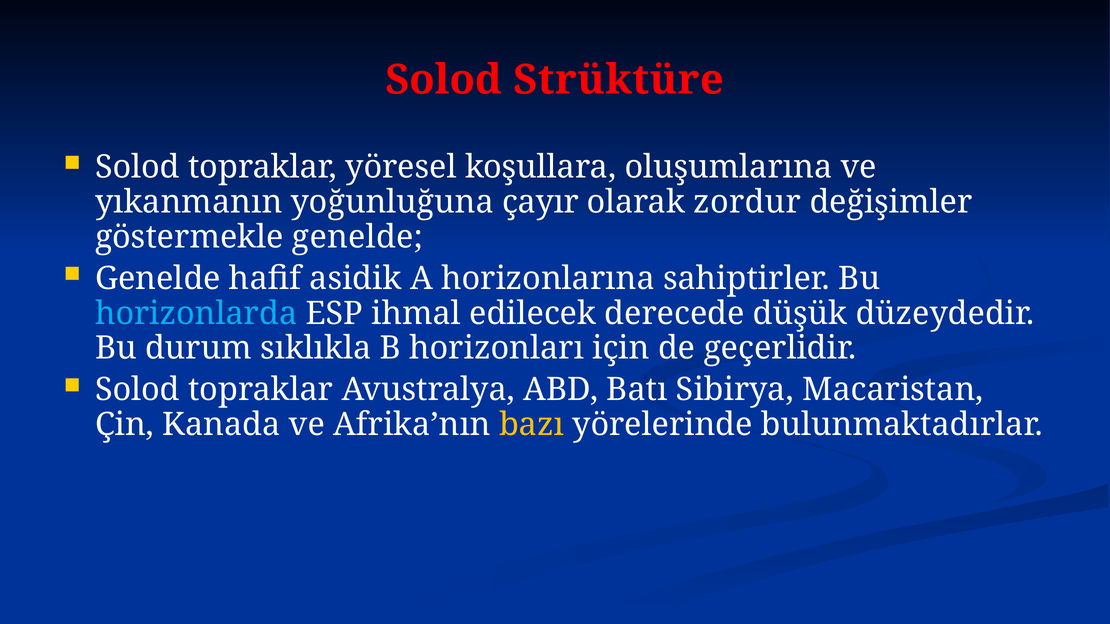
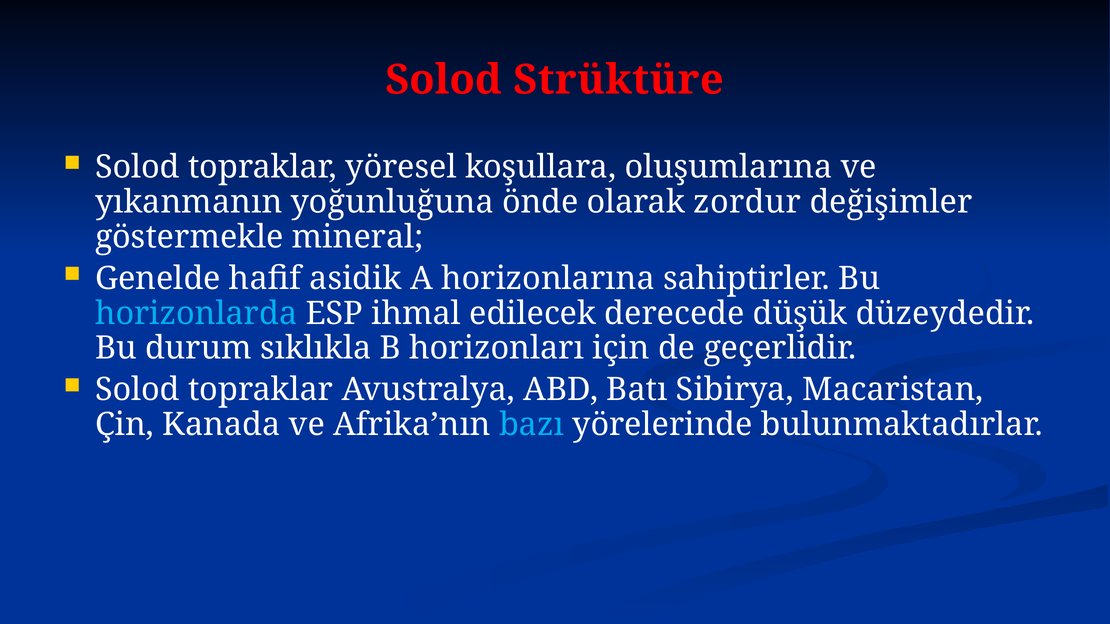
çayır: çayır -> önde
göstermekle genelde: genelde -> mineral
bazı colour: yellow -> light blue
